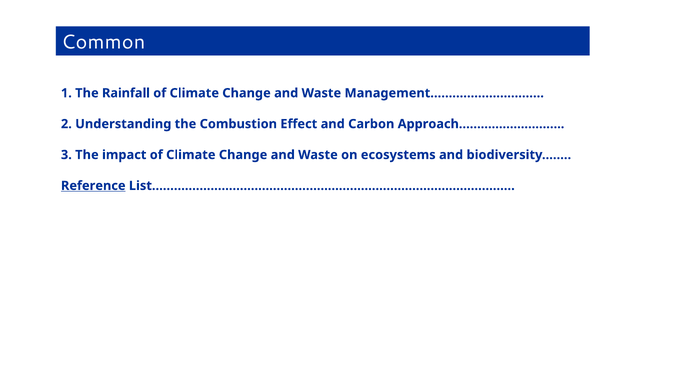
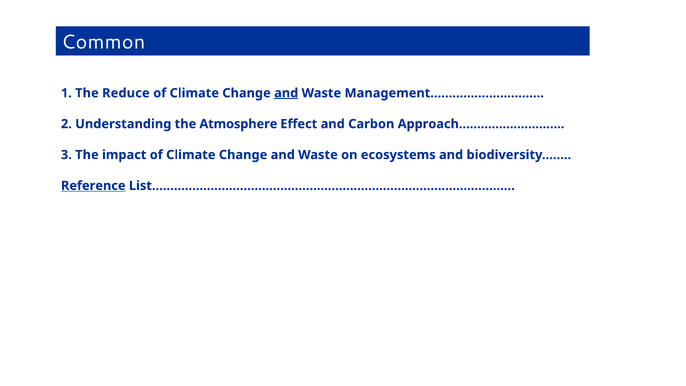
Rainfall: Rainfall -> Reduce
and at (286, 93) underline: none -> present
Combustion: Combustion -> Atmosphere
